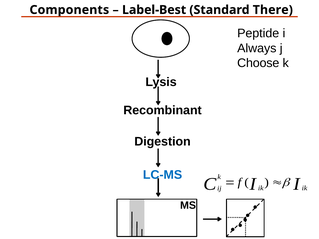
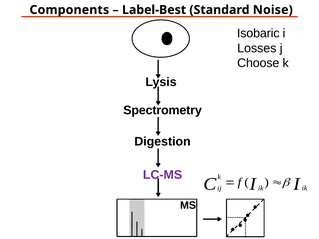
There: There -> Noise
Peptide: Peptide -> Isobaric
Always: Always -> Losses
Recombinant: Recombinant -> Spectrometry
LC-MS colour: blue -> purple
